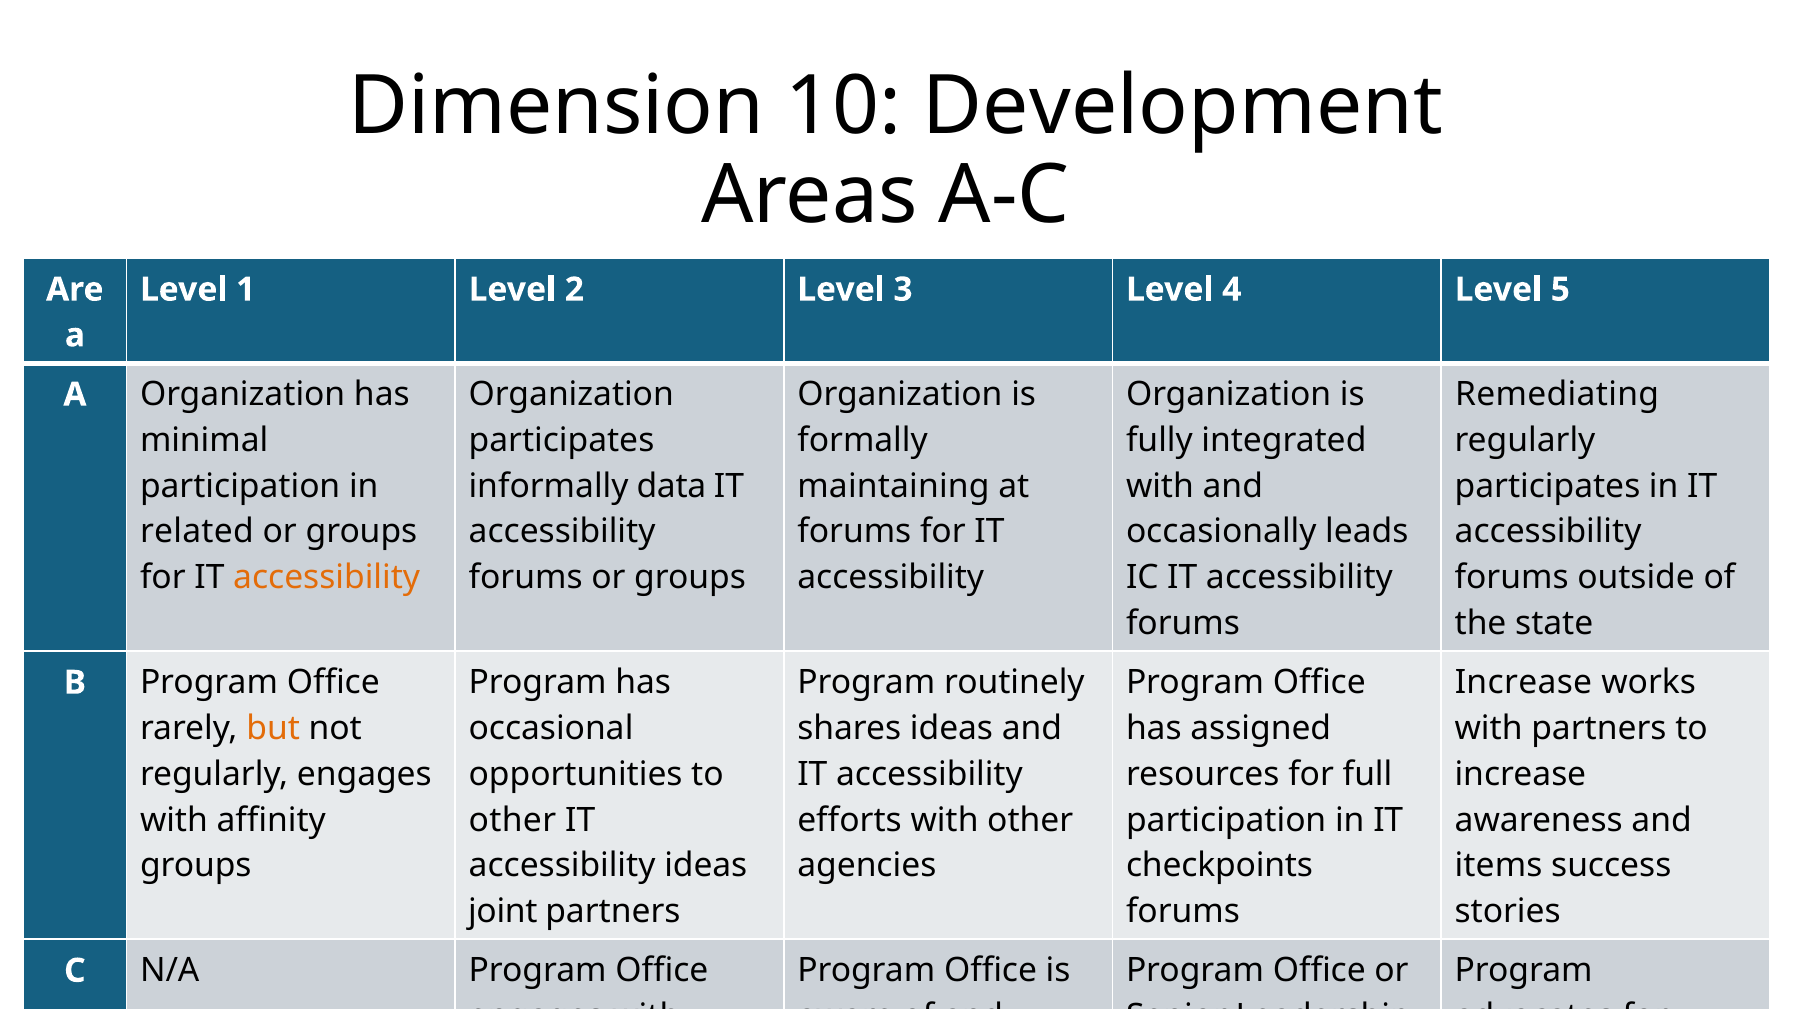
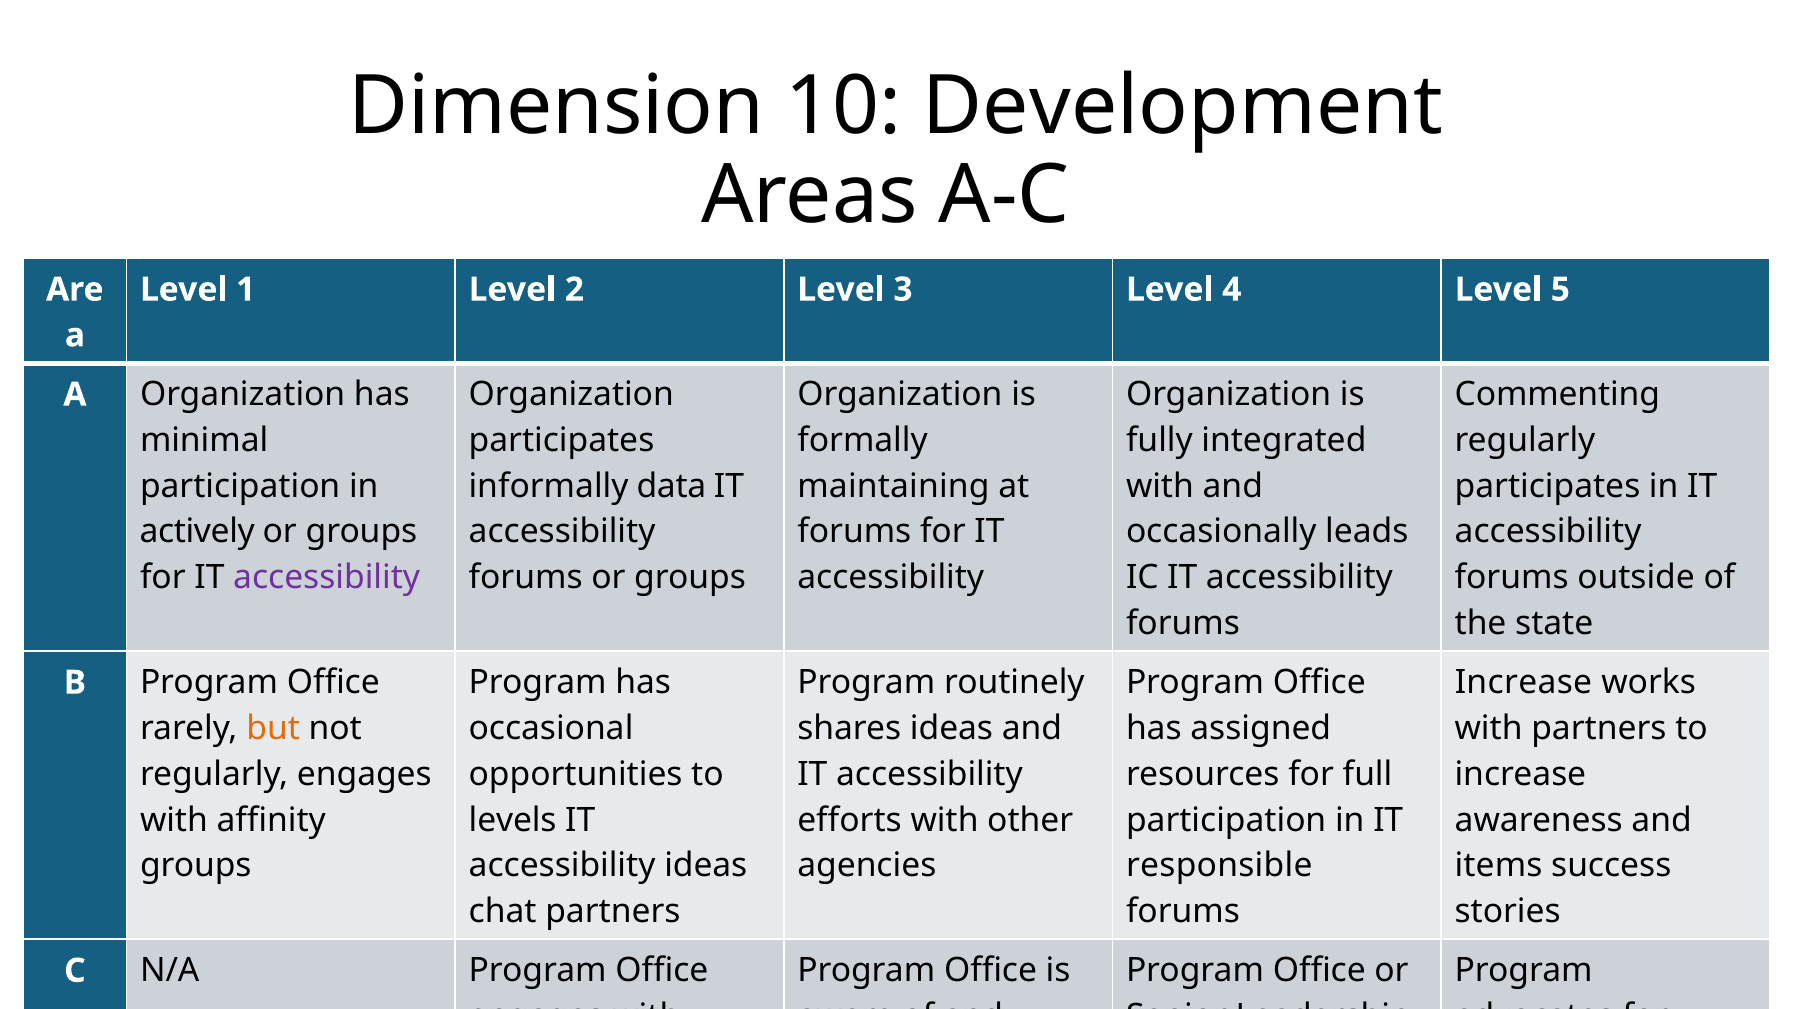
Remediating: Remediating -> Commenting
related: related -> actively
accessibility at (327, 577) colour: orange -> purple
other at (512, 820): other -> levels
checkpoints: checkpoints -> responsible
joint: joint -> chat
